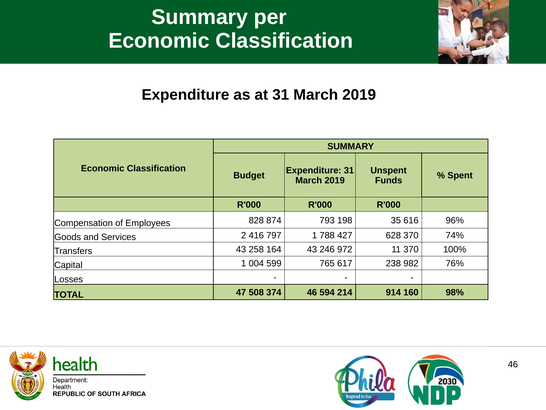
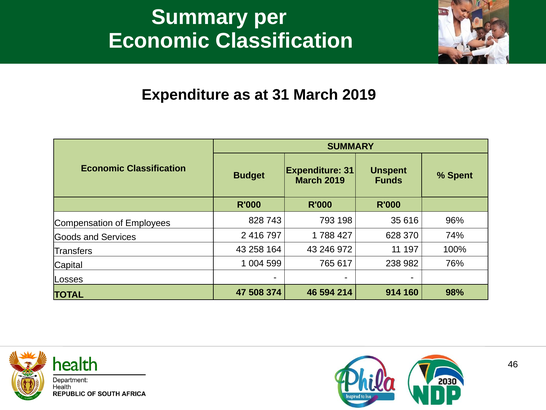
874: 874 -> 743
11 370: 370 -> 197
